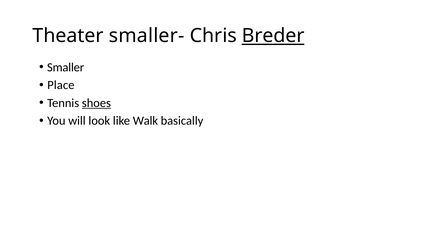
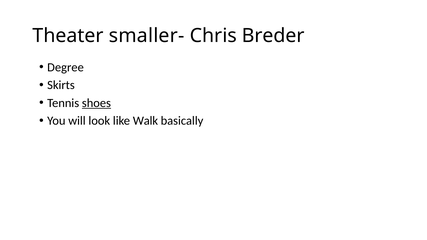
Breder underline: present -> none
Smaller: Smaller -> Degree
Place: Place -> Skirts
